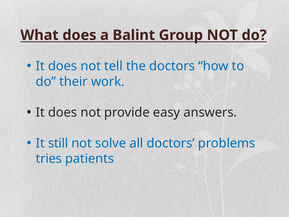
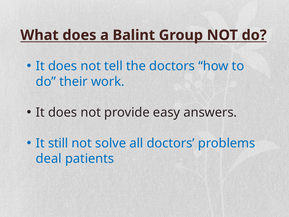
tries: tries -> deal
